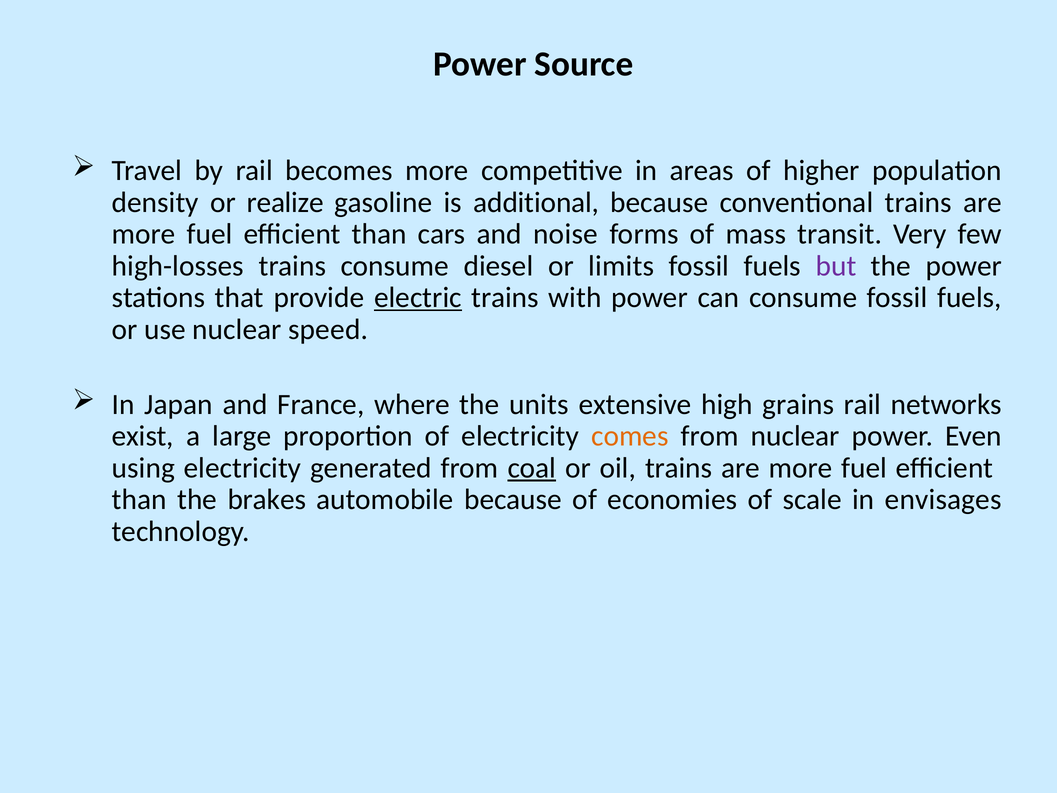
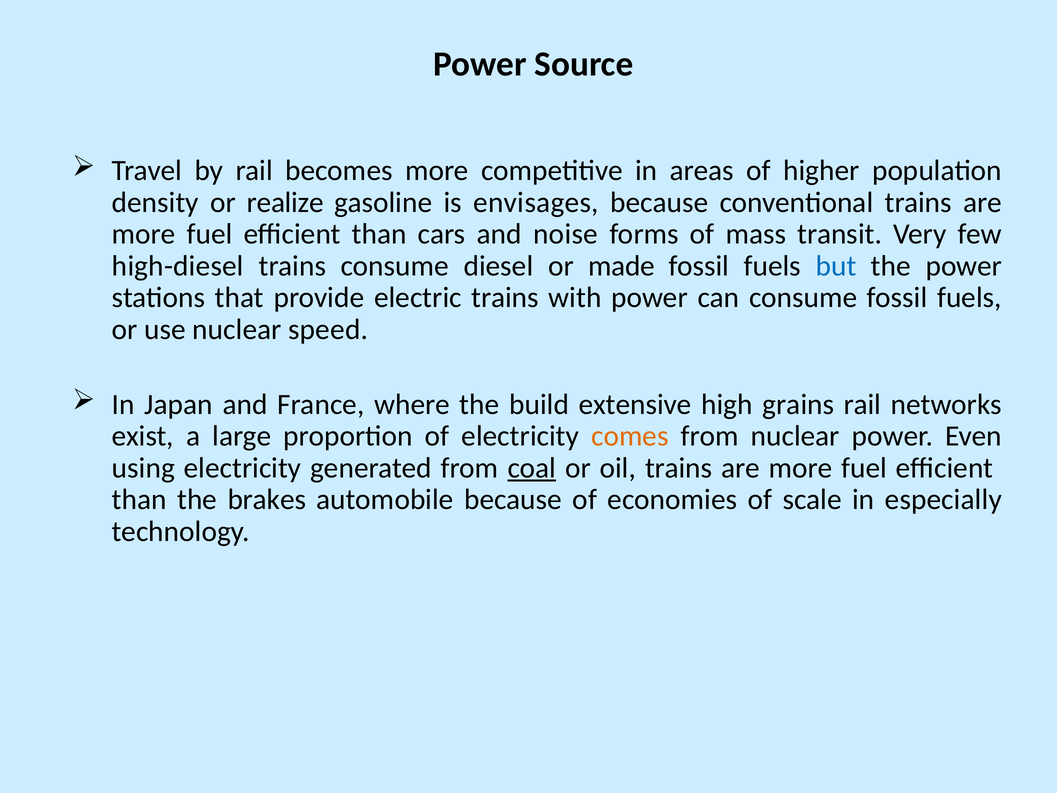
additional: additional -> envisages
high-losses: high-losses -> high-diesel
limits: limits -> made
but colour: purple -> blue
electric underline: present -> none
units: units -> build
envisages: envisages -> especially
